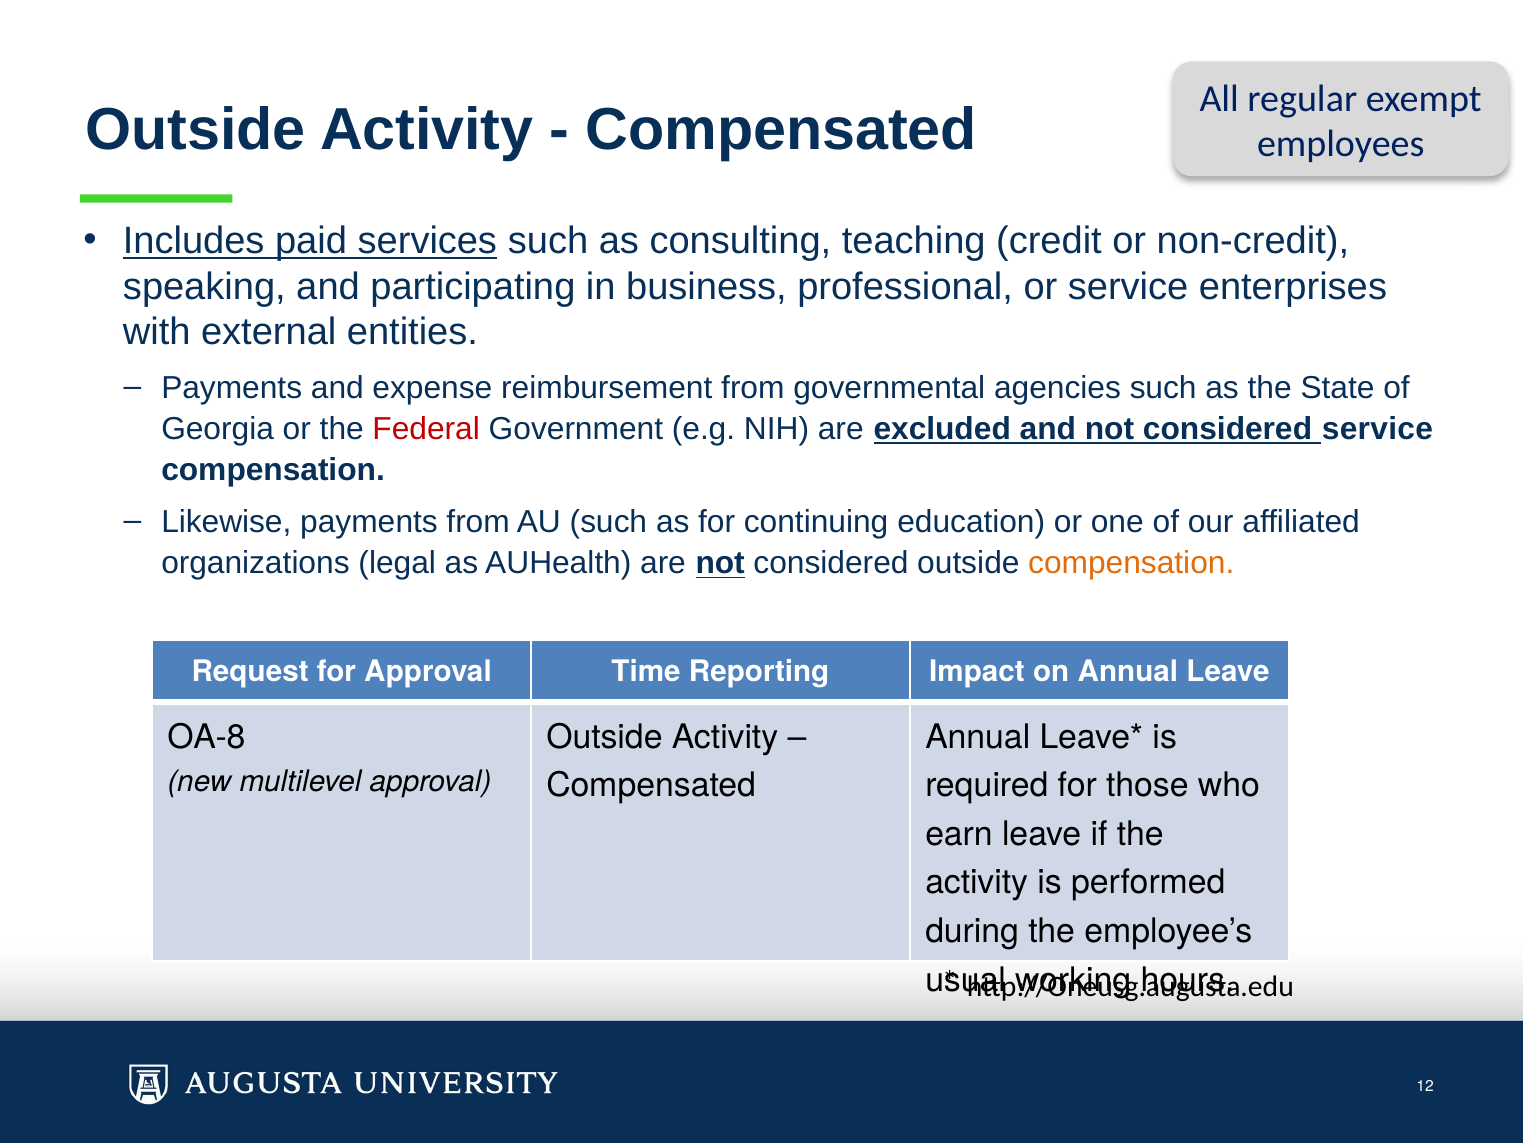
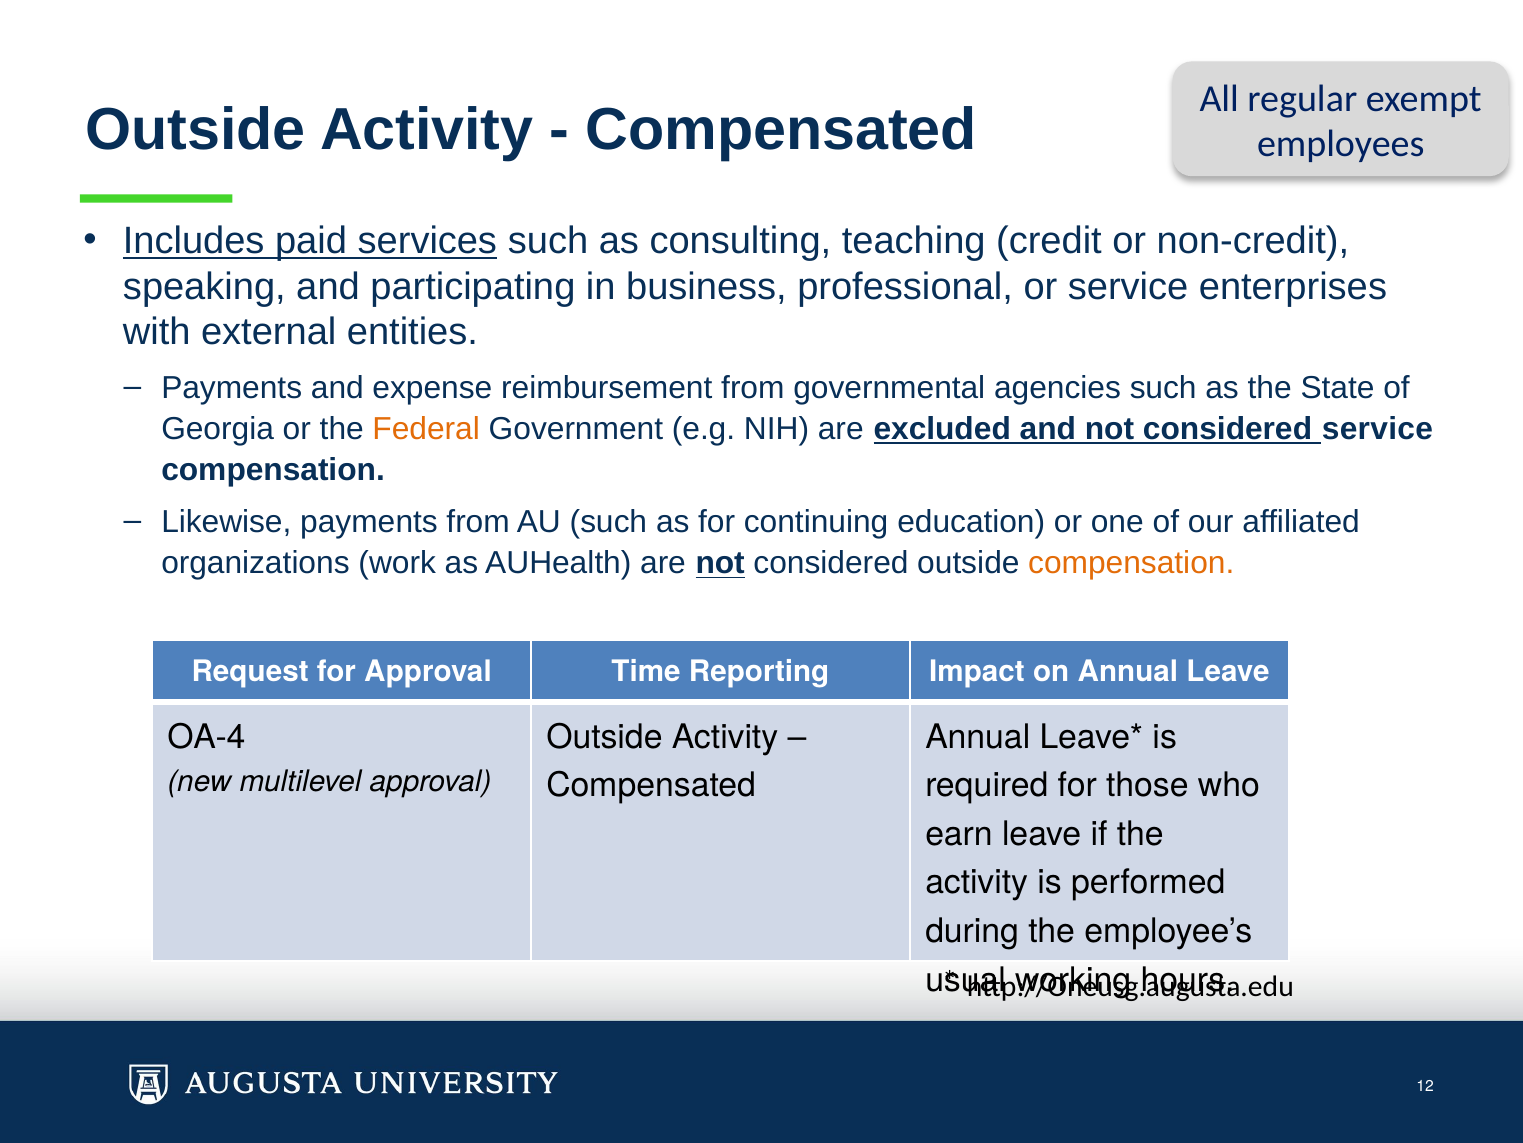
Federal colour: red -> orange
legal: legal -> work
OA-8: OA-8 -> OA-4
